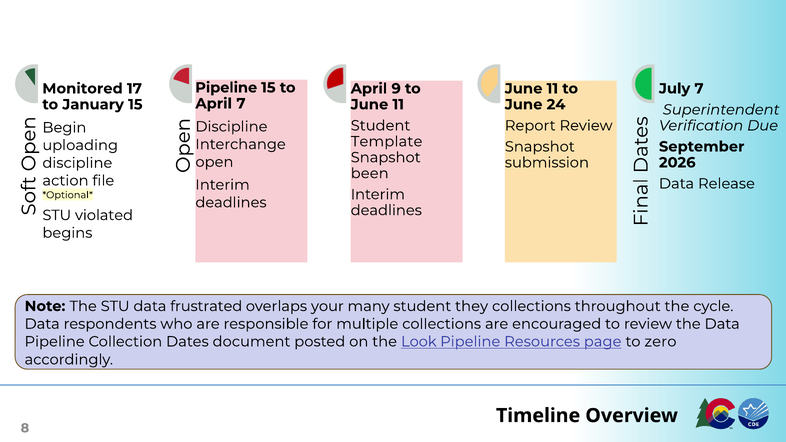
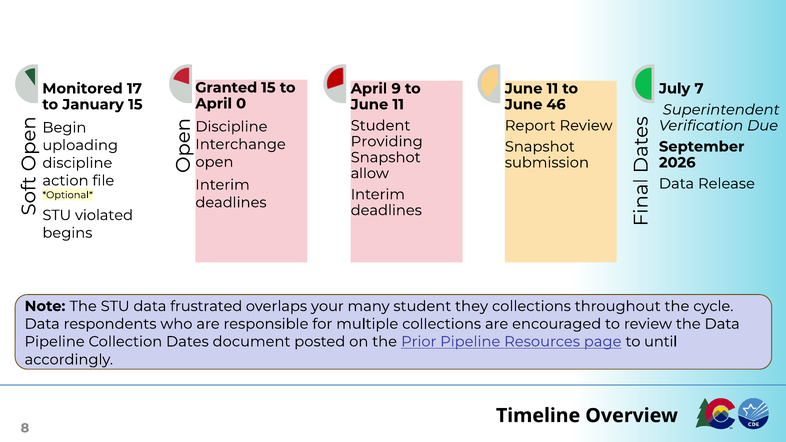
Pipeline at (226, 88): Pipeline -> Granted
April 7: 7 -> 0
24: 24 -> 46
Template: Template -> Providing
been: been -> allow
Look: Look -> Prior
zero: zero -> until
